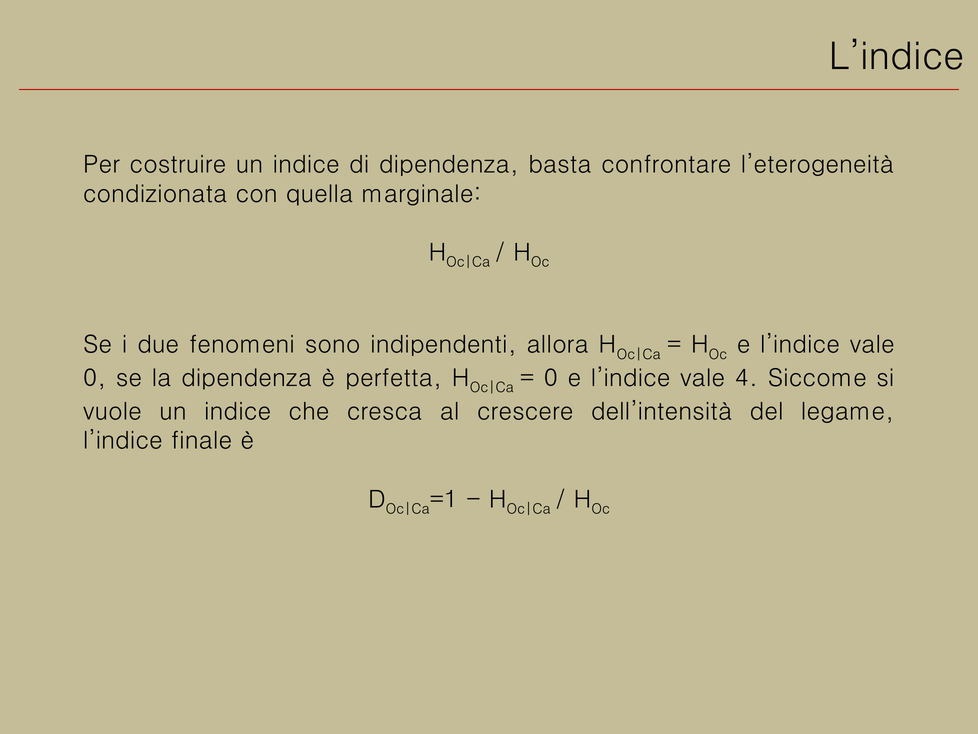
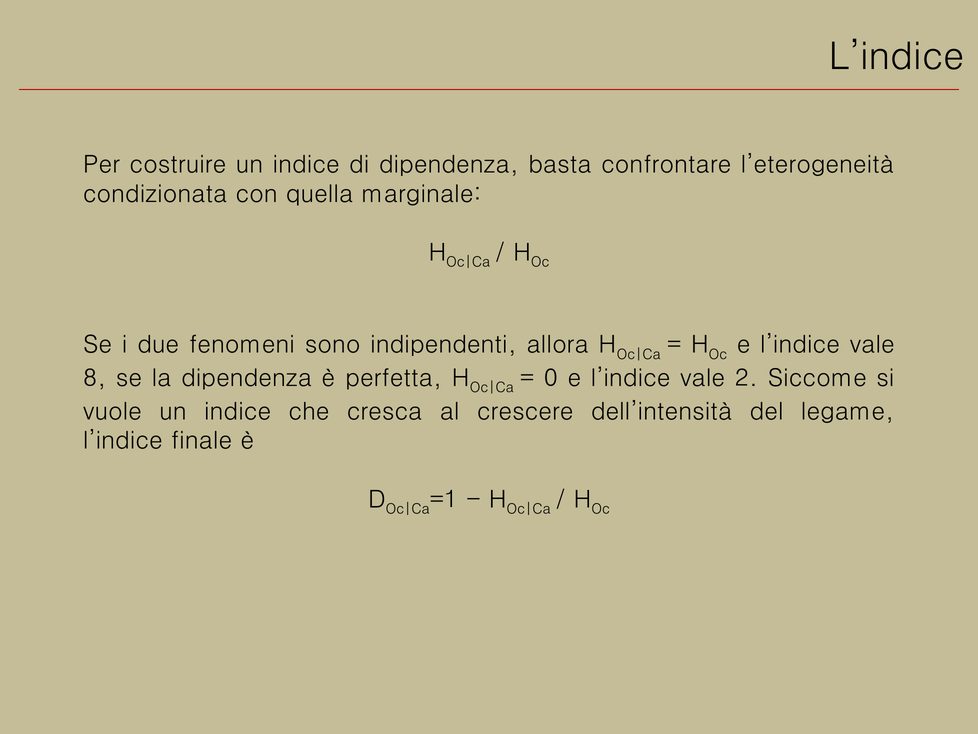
0 at (95, 378): 0 -> 8
4: 4 -> 2
